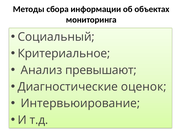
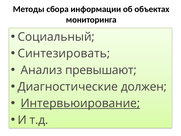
Критериальное: Критериальное -> Синтезировать
оценок: оценок -> должен
Интервьюирование underline: none -> present
